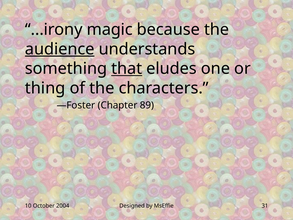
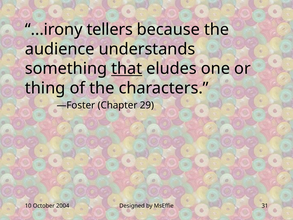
magic: magic -> tellers
audience underline: present -> none
89: 89 -> 29
